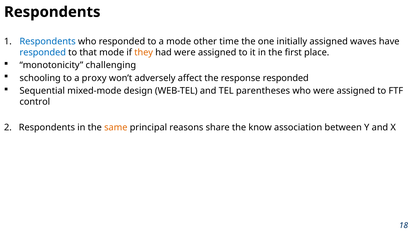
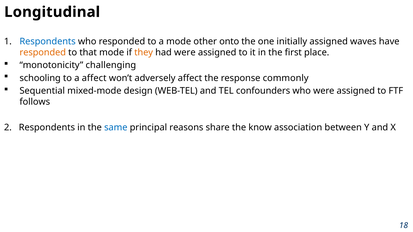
Respondents at (52, 12): Respondents -> Longitudinal
time: time -> onto
responded at (43, 53) colour: blue -> orange
a proxy: proxy -> affect
response responded: responded -> commonly
parentheses: parentheses -> confounders
control: control -> follows
same colour: orange -> blue
